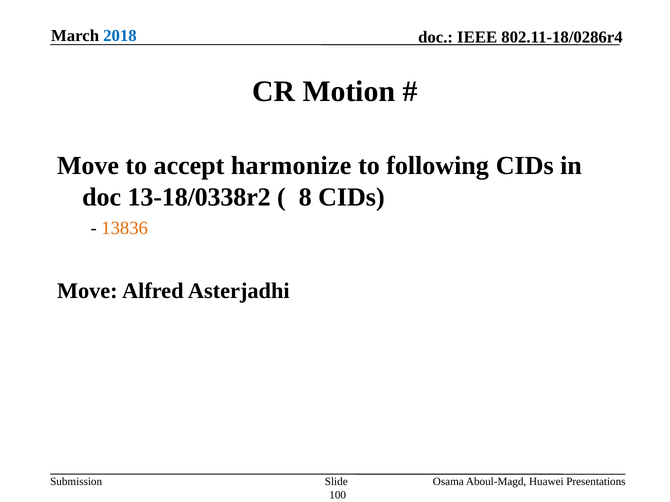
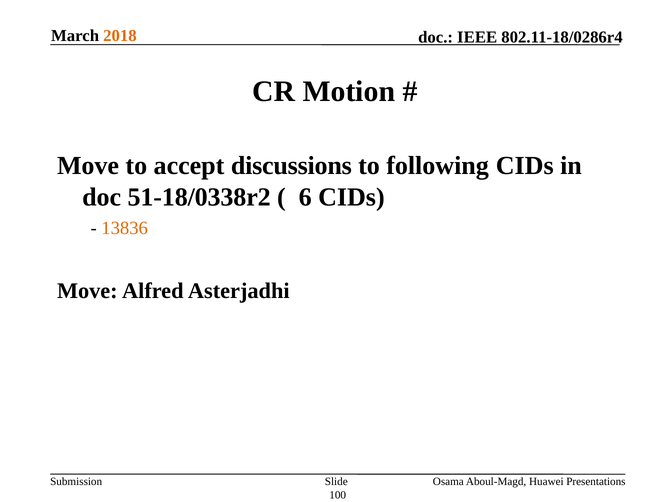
2018 colour: blue -> orange
harmonize: harmonize -> discussions
13-18/0338r2: 13-18/0338r2 -> 51-18/0338r2
8: 8 -> 6
